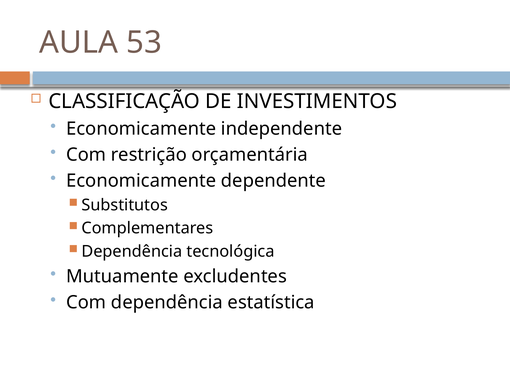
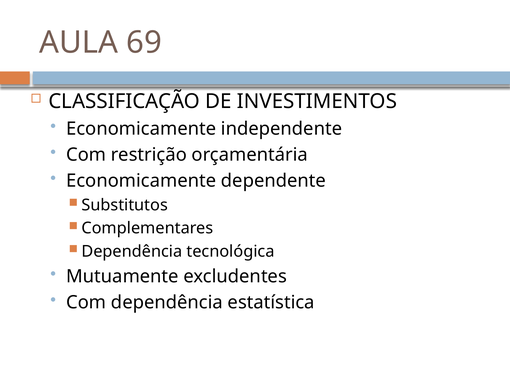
53: 53 -> 69
